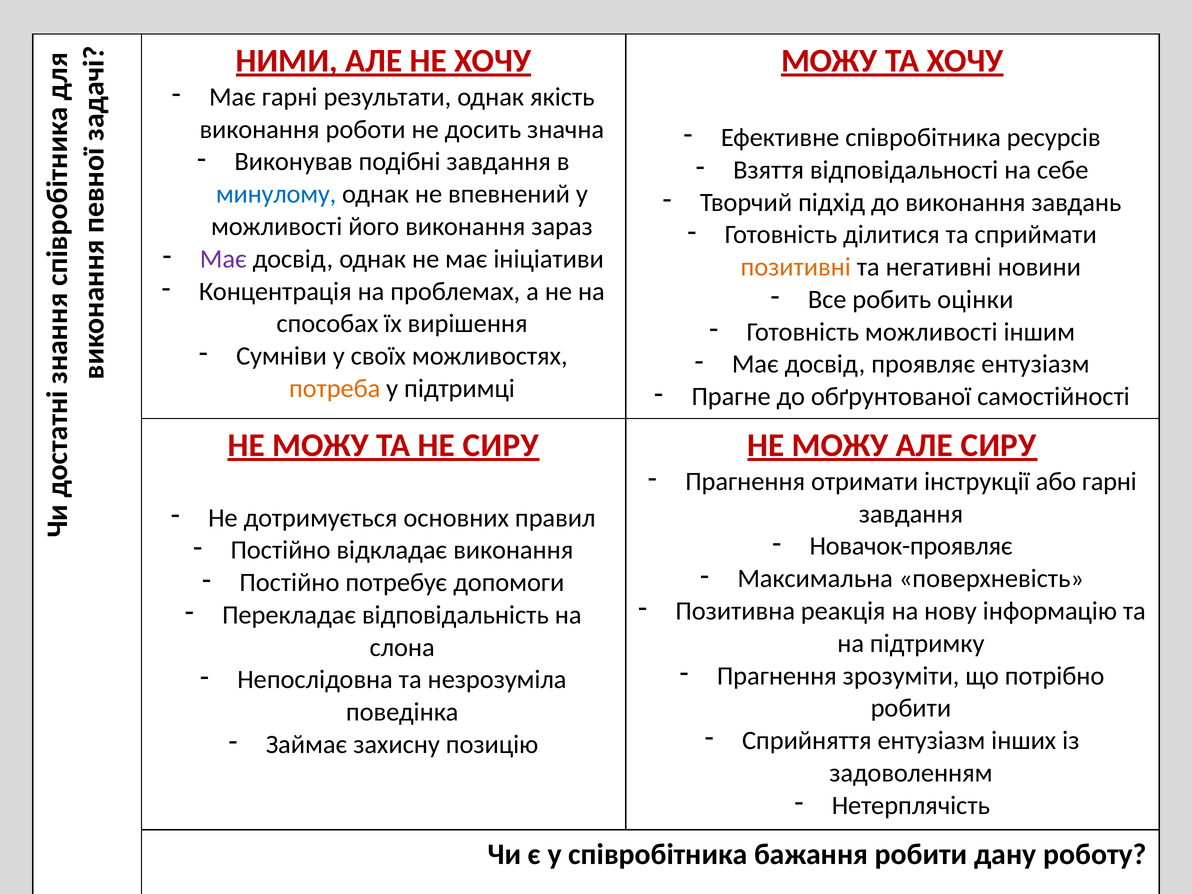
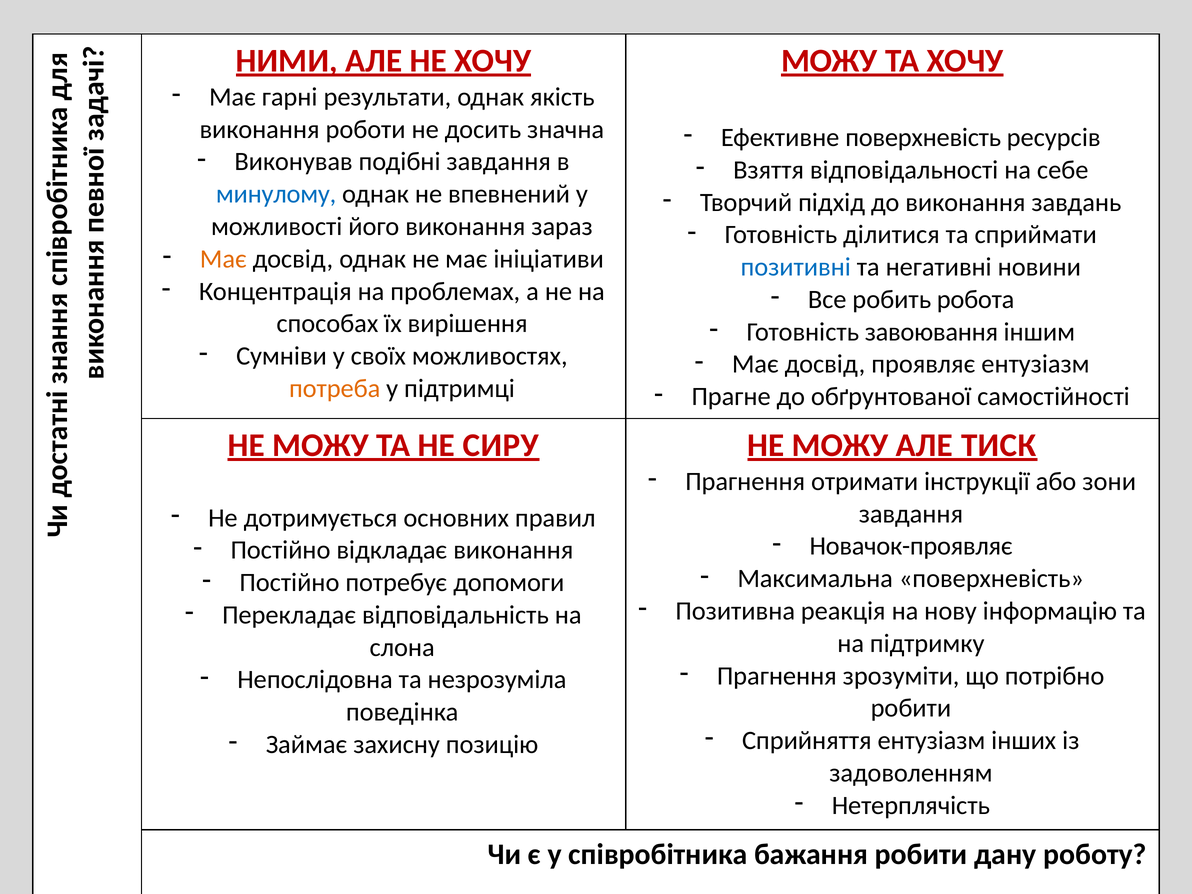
Ефективне співробітника: співробітника -> поверхневість
Має at (223, 259) colour: purple -> orange
позитивні colour: orange -> blue
оцінки: оцінки -> робота
Готовність можливості: можливості -> завоювання
АЛЕ СИРУ: СИРУ -> ТИСК
або гарні: гарні -> зони
